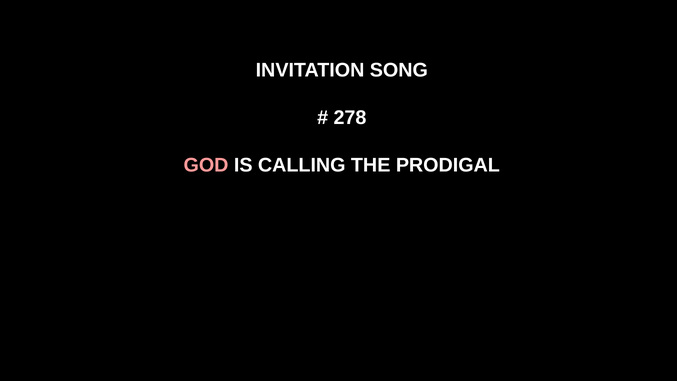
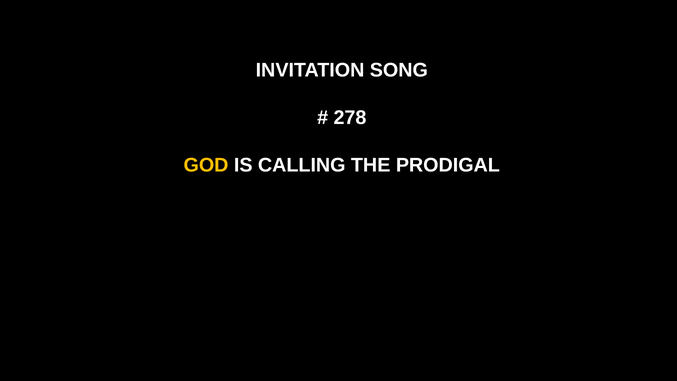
GOD colour: pink -> yellow
